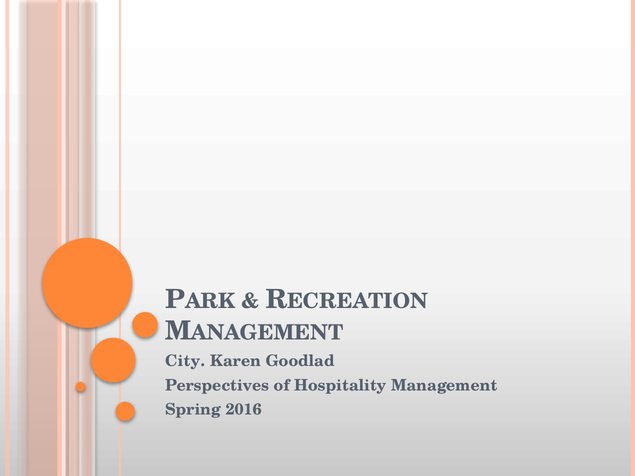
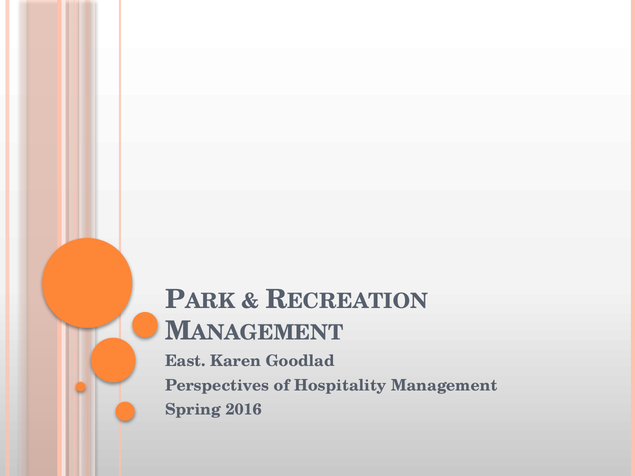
City: City -> East
